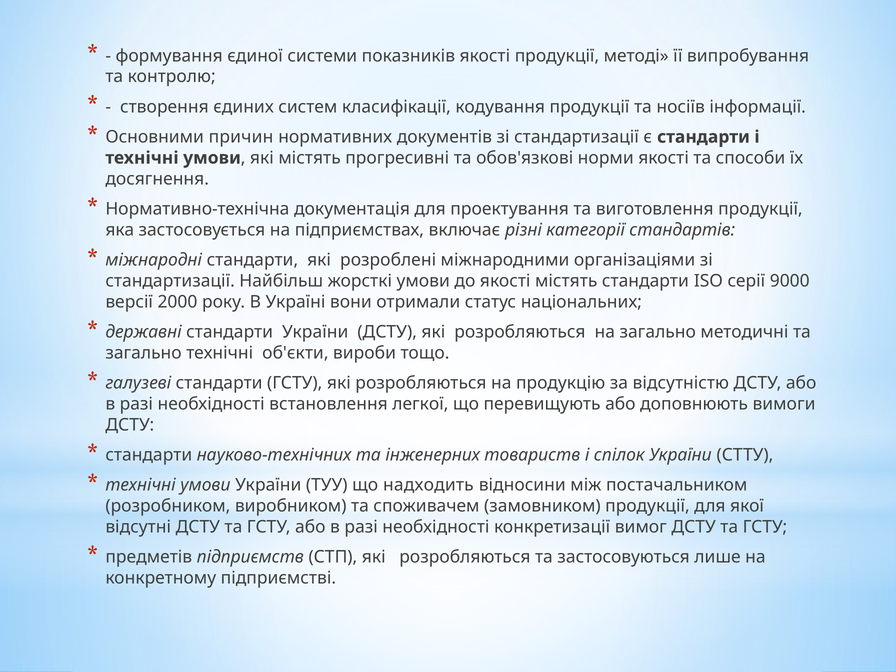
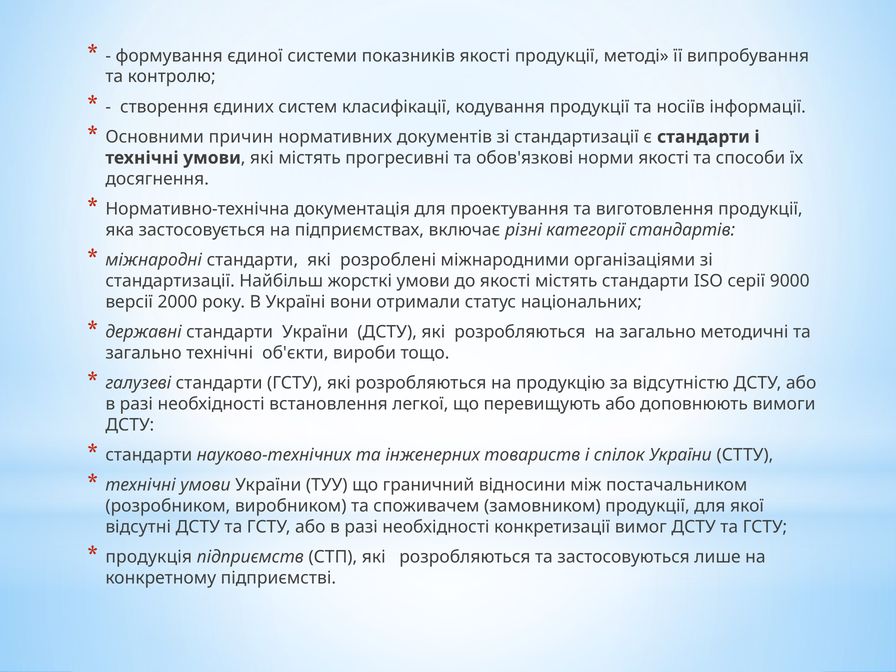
надходить: надходить -> граничний
предметів: предметів -> продукція
